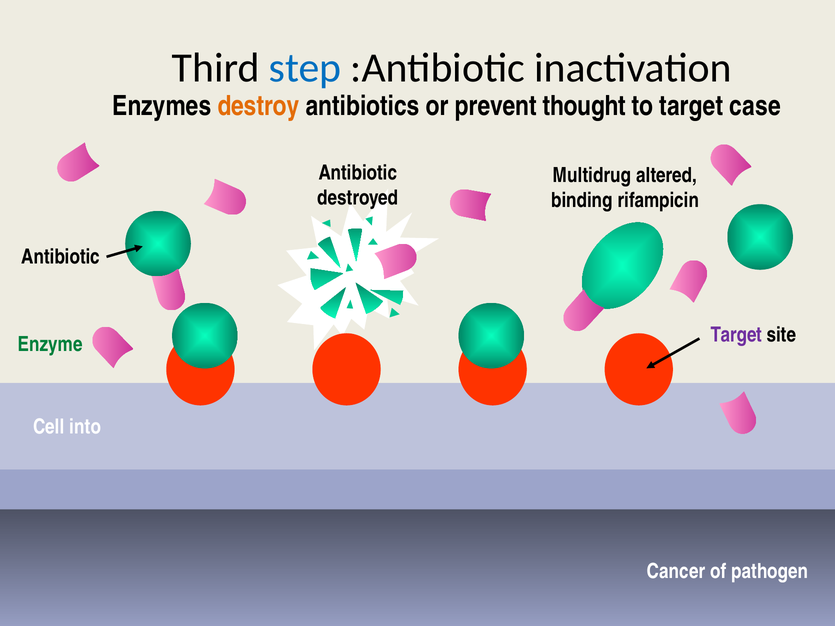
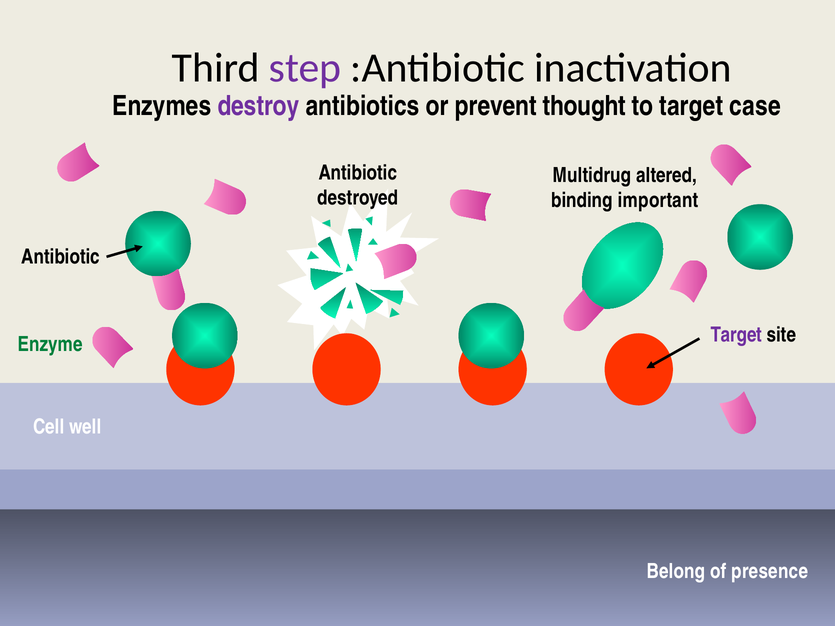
step colour: blue -> purple
destroy colour: orange -> purple
rifampicin: rifampicin -> important
into: into -> well
Cancer: Cancer -> Belong
pathogen: pathogen -> presence
